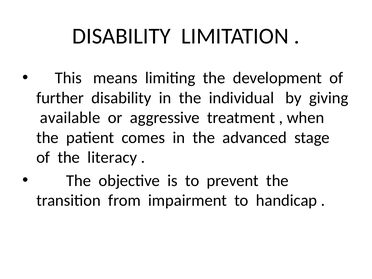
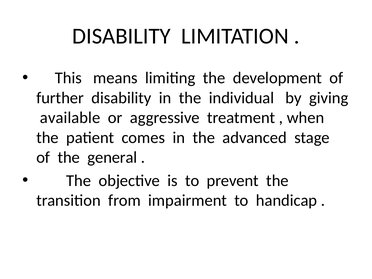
literacy: literacy -> general
